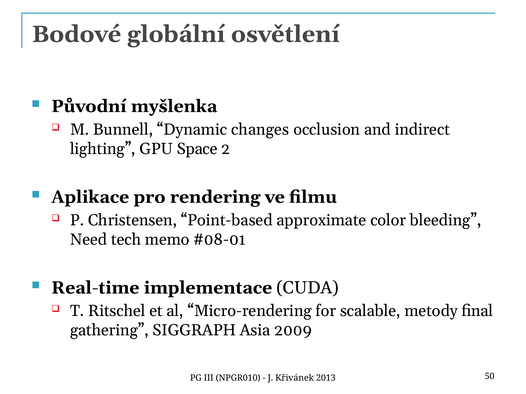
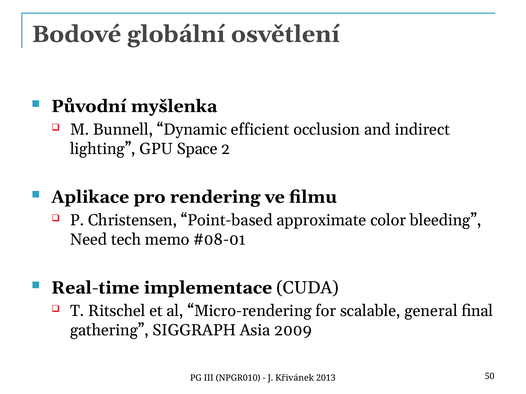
changes: changes -> efficient
metody: metody -> general
